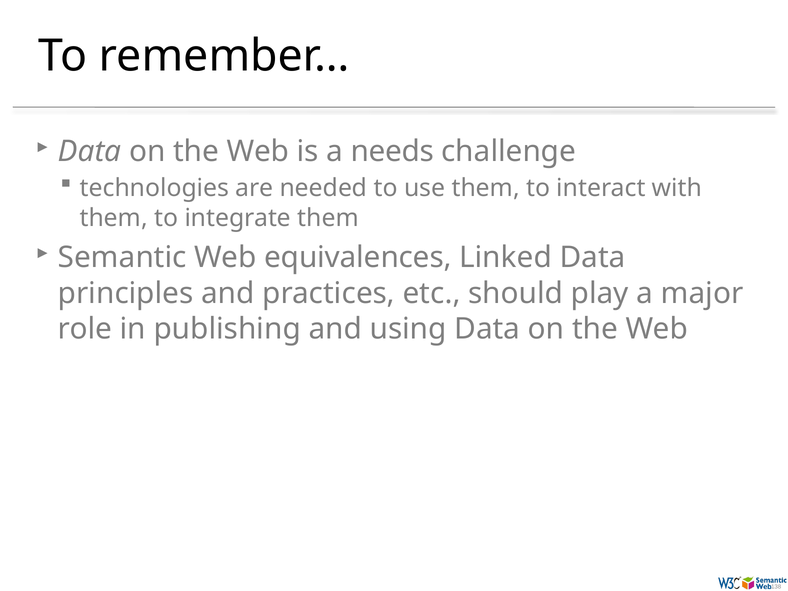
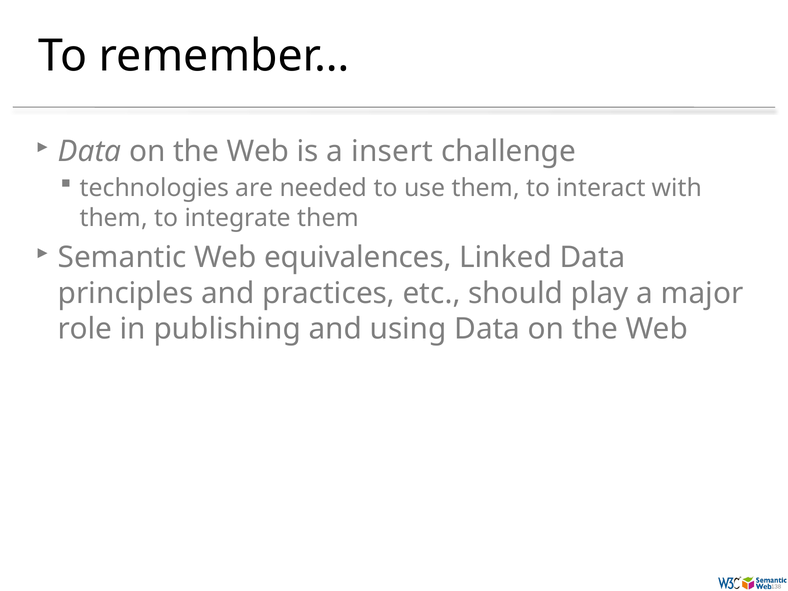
needs: needs -> insert
